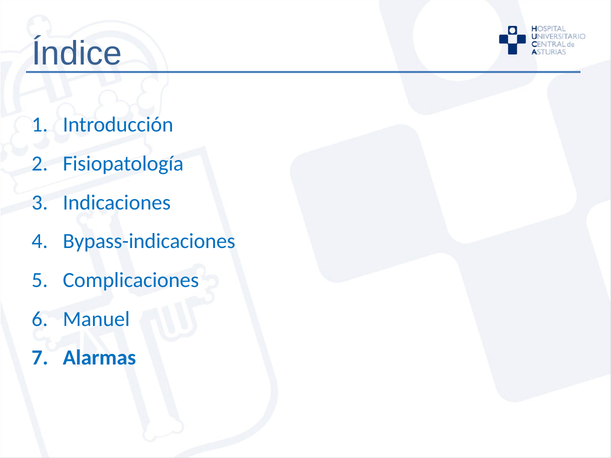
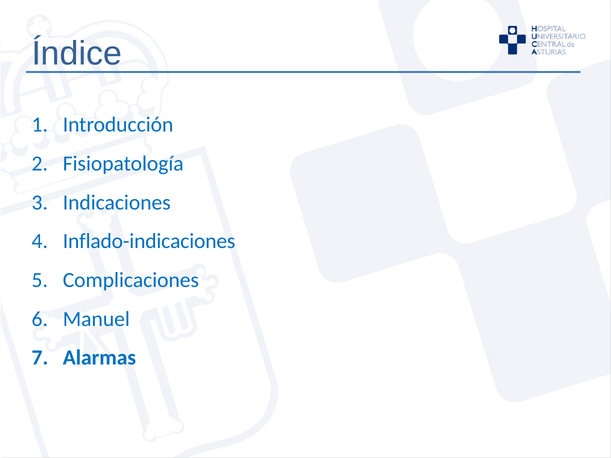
Bypass-indicaciones: Bypass-indicaciones -> Inflado-indicaciones
